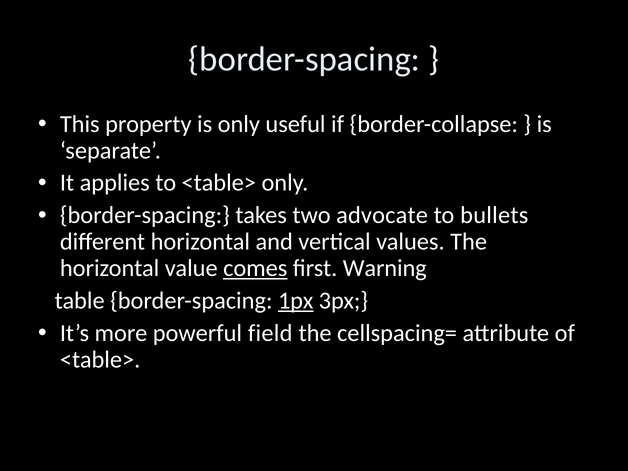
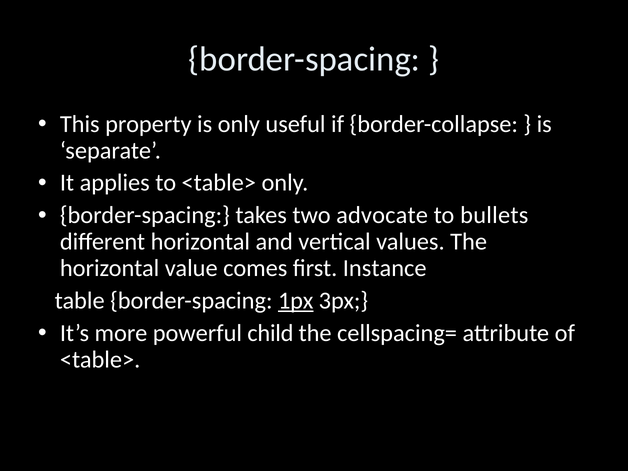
comes underline: present -> none
Warning: Warning -> Instance
field: field -> child
